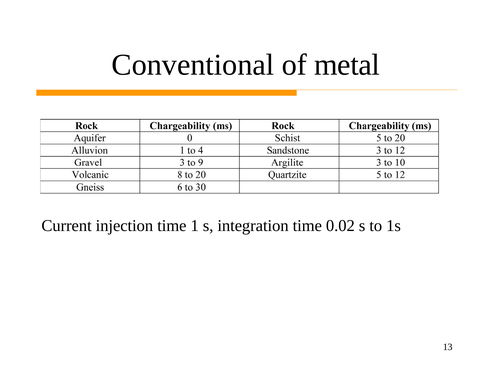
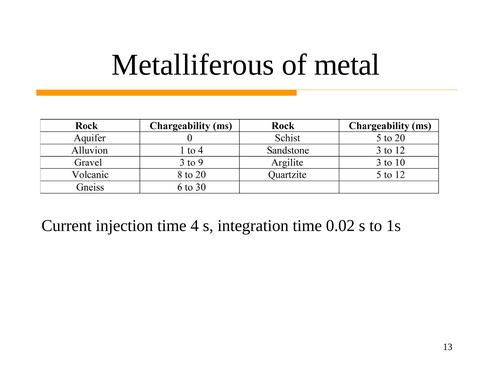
Conventional: Conventional -> Metalliferous
1: 1 -> 4
